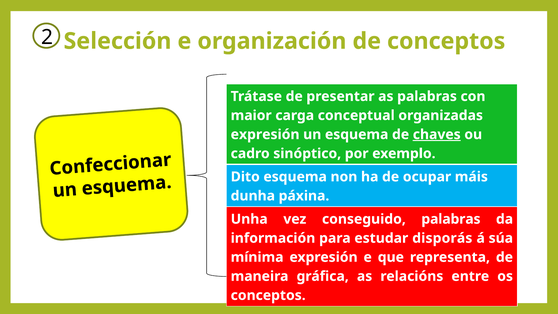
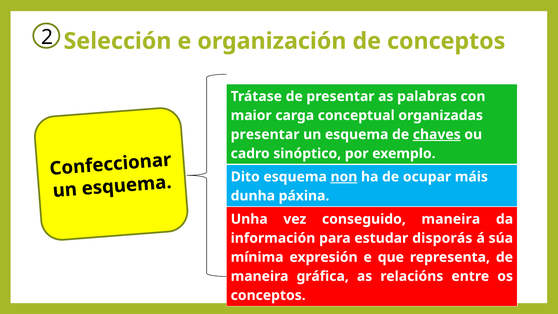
expresión at (265, 134): expresión -> presentar
non underline: none -> present
conseguido palabras: palabras -> maneira
